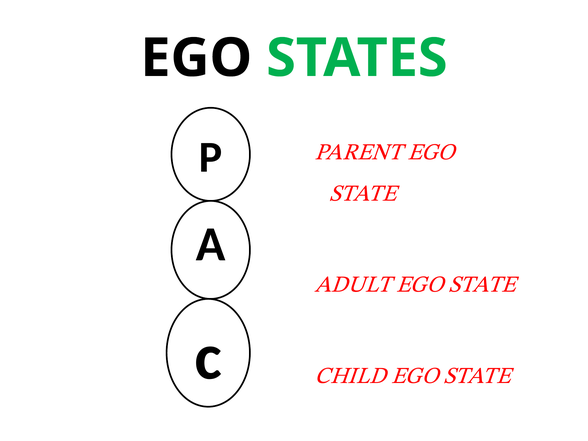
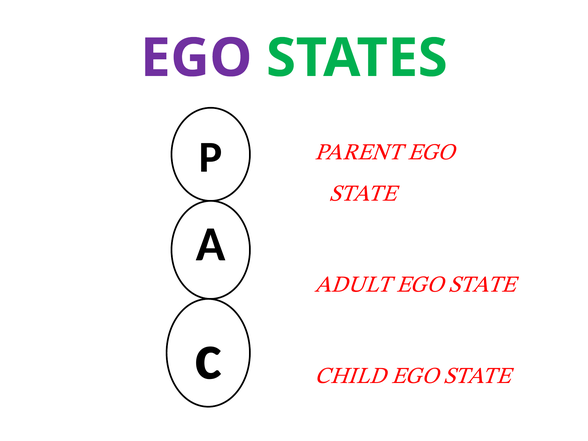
EGO at (196, 58) colour: black -> purple
